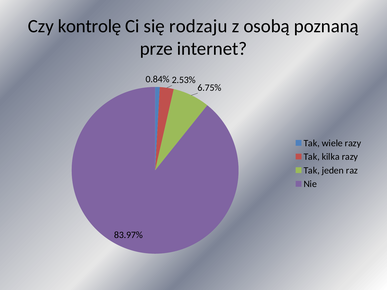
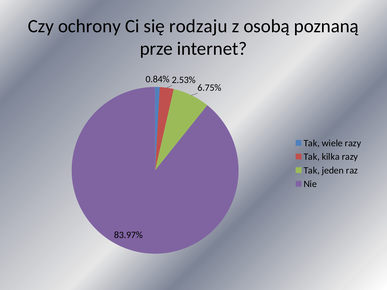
kontrolę: kontrolę -> ochrony
